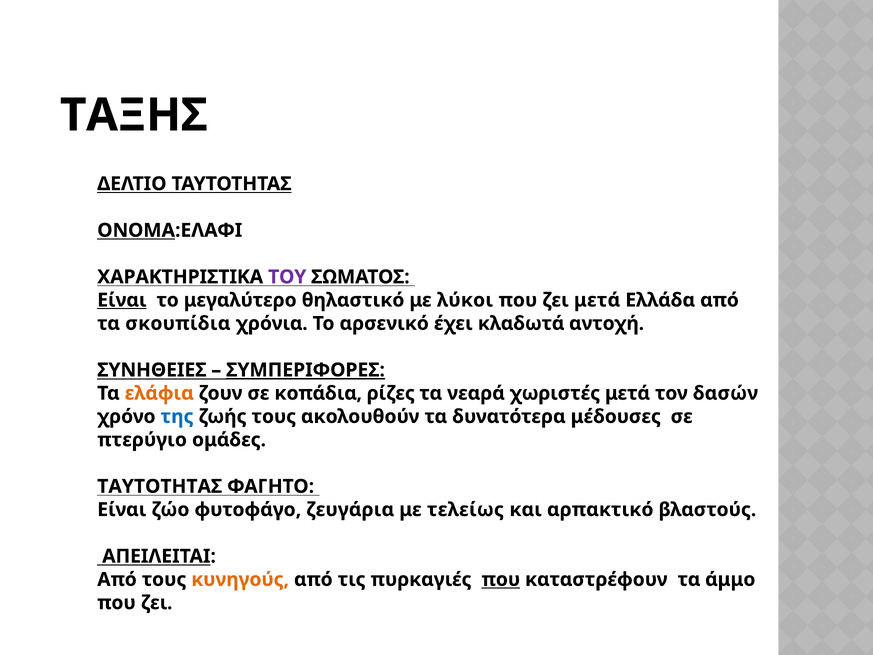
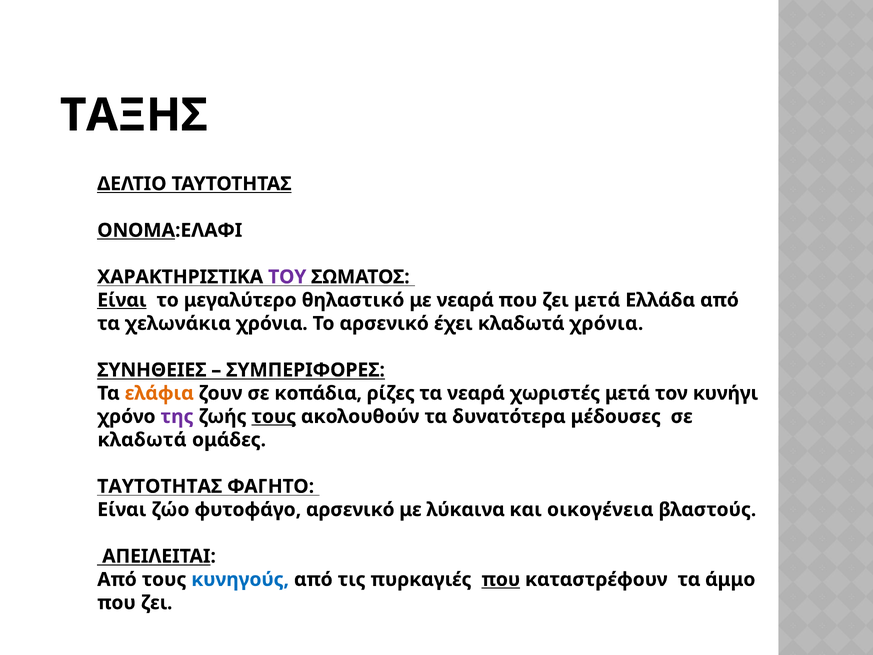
με λύκοι: λύκοι -> νεαρά
σκουπίδια: σκουπίδια -> χελωνάκια
κλαδωτά αντοχή: αντοχή -> χρόνια
ΣΥΜΠΕΡΙΦΟΡΕΣ underline: present -> none
δασών: δασών -> κυνήγι
της colour: blue -> purple
τους at (274, 416) underline: none -> present
πτερύγιο at (142, 440): πτερύγιο -> κλαδωτά
φυτοφάγο ζευγάρια: ζευγάρια -> αρσενικό
τελείως: τελείως -> λύκαινα
αρπακτικό: αρπακτικό -> οικογένεια
κυνηγούς colour: orange -> blue
